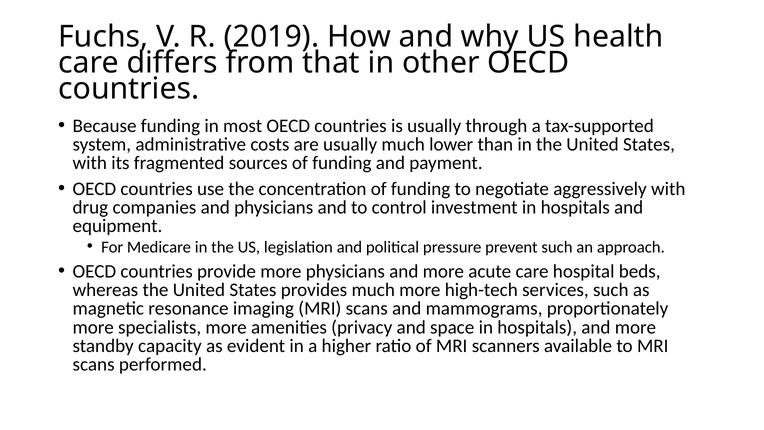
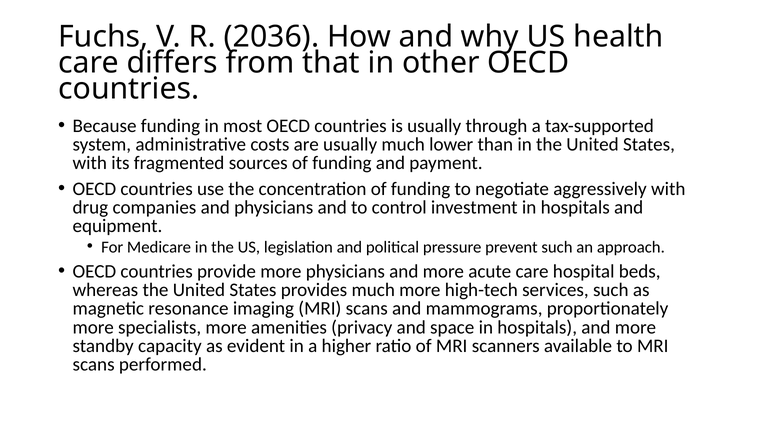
2019: 2019 -> 2036
